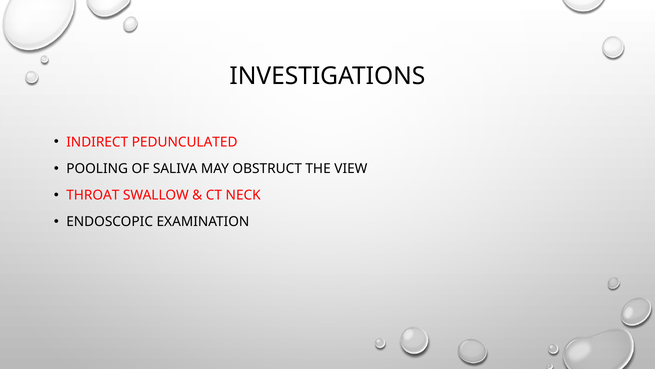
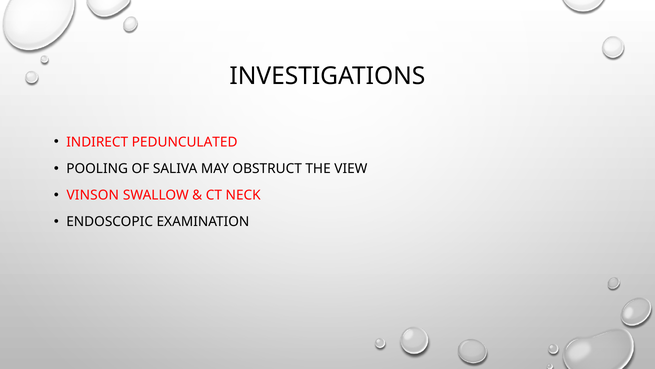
THROAT: THROAT -> VINSON
